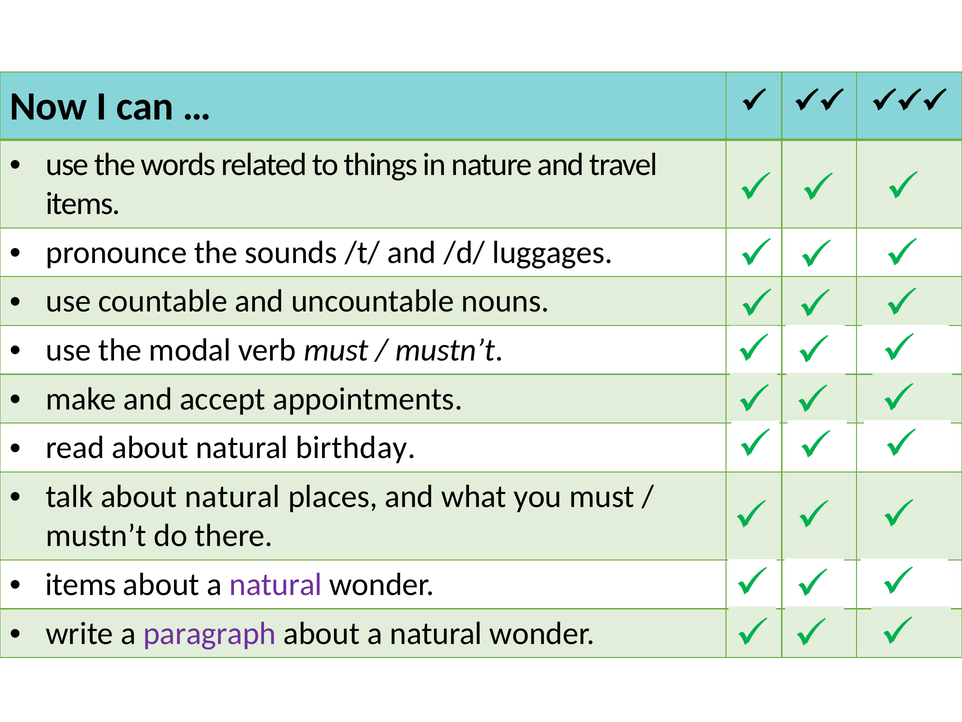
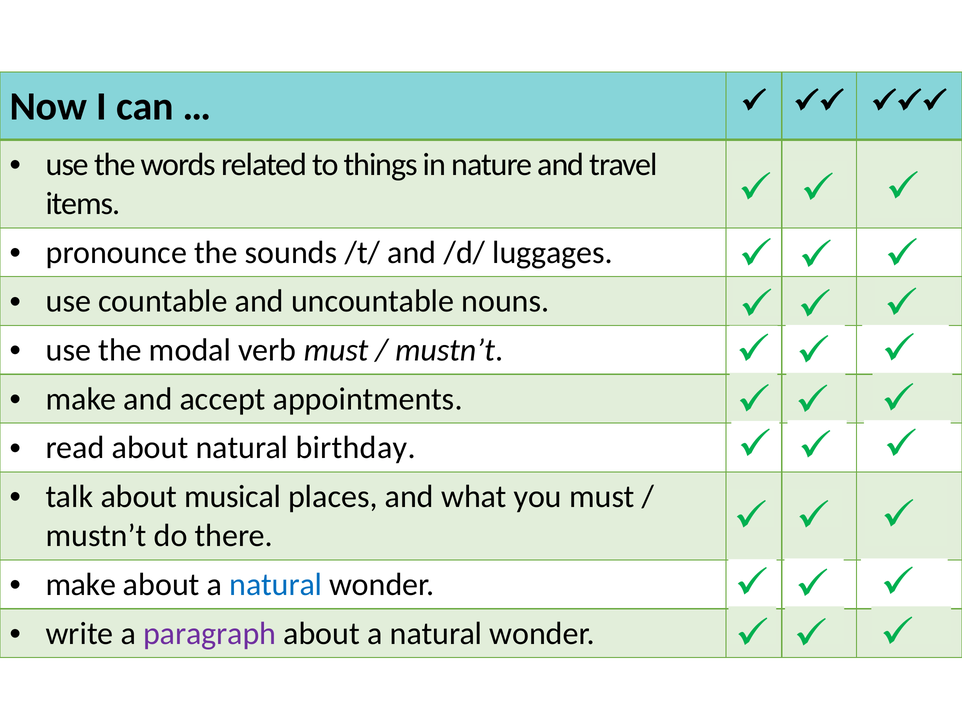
talk about natural: natural -> musical
items at (81, 584): items -> make
natural at (276, 584) colour: purple -> blue
